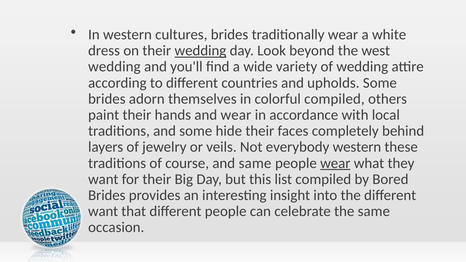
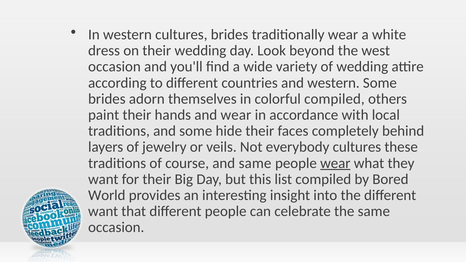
wedding at (200, 51) underline: present -> none
wedding at (114, 67): wedding -> occasion
and upholds: upholds -> western
everybody western: western -> cultures
Brides at (107, 195): Brides -> World
